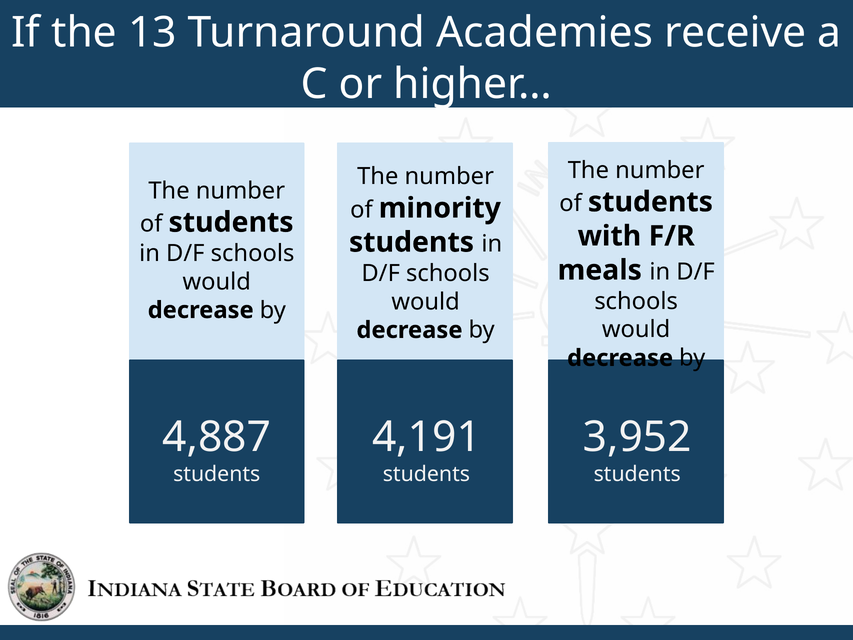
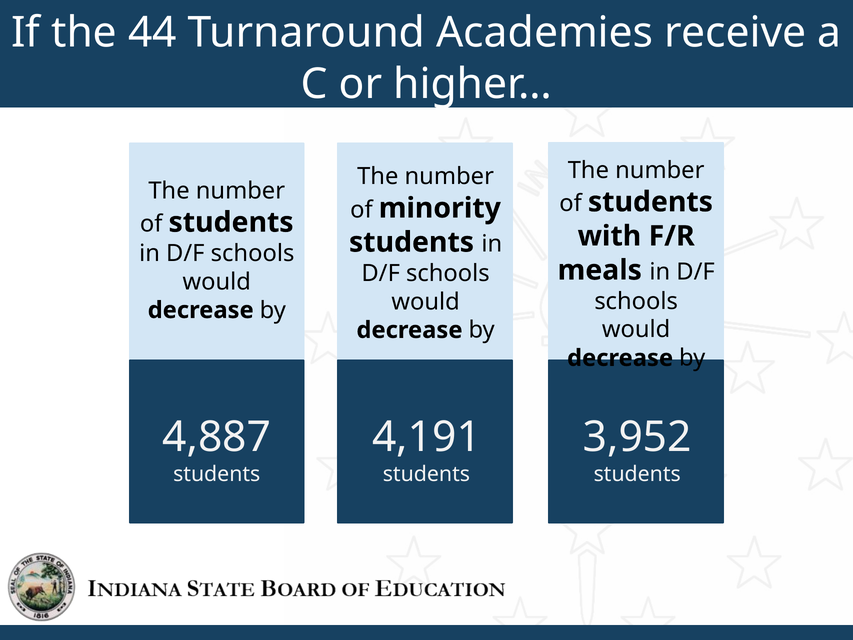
13: 13 -> 44
